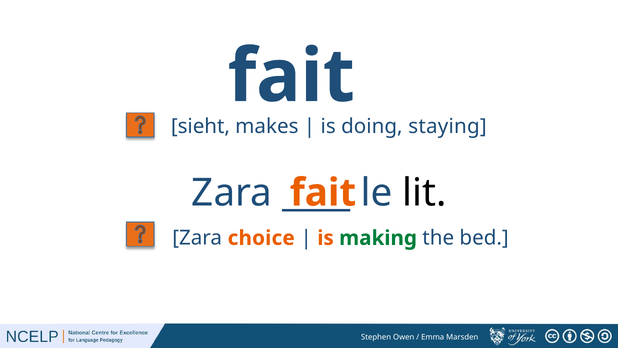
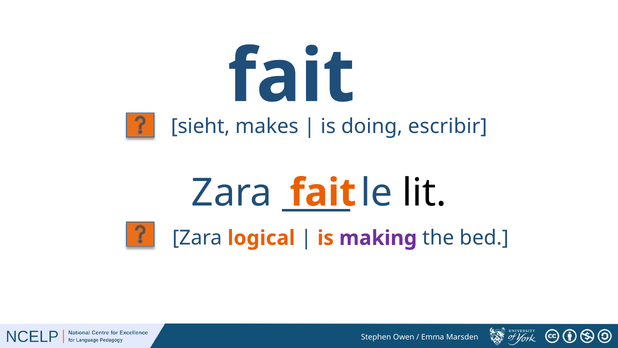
staying: staying -> escribir
choice: choice -> logical
making colour: green -> purple
